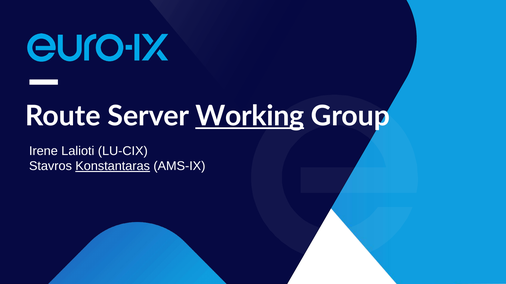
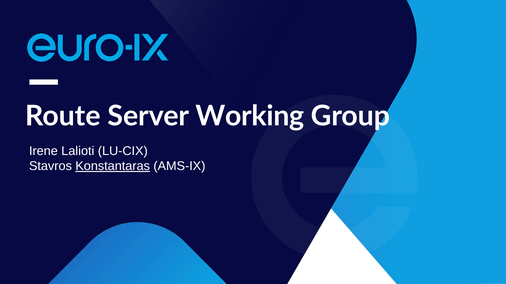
Working underline: present -> none
